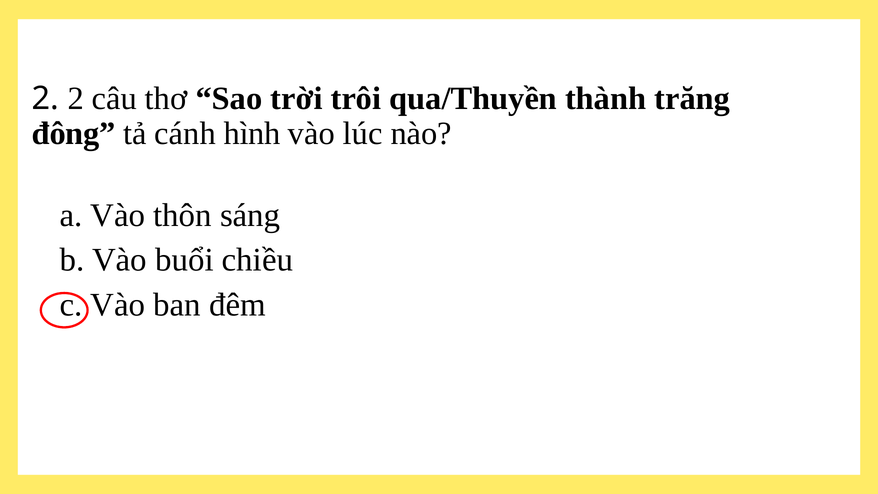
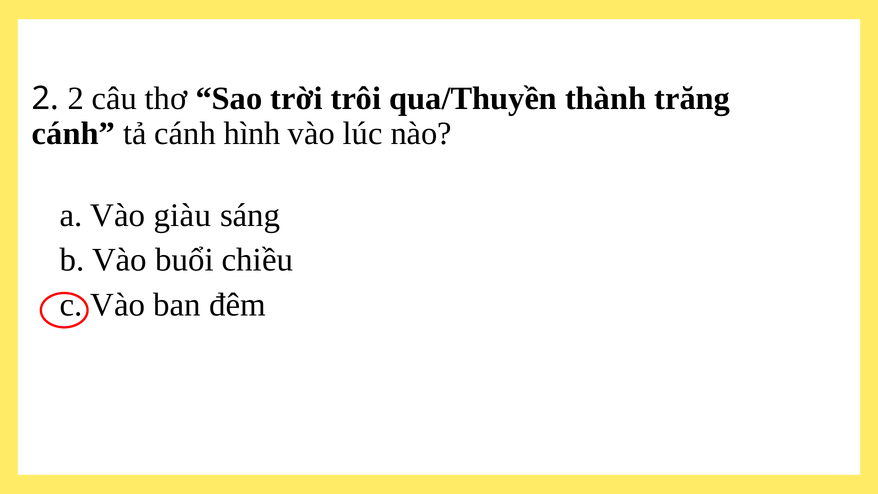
đông at (74, 134): đông -> cánh
thôn: thôn -> giàu
